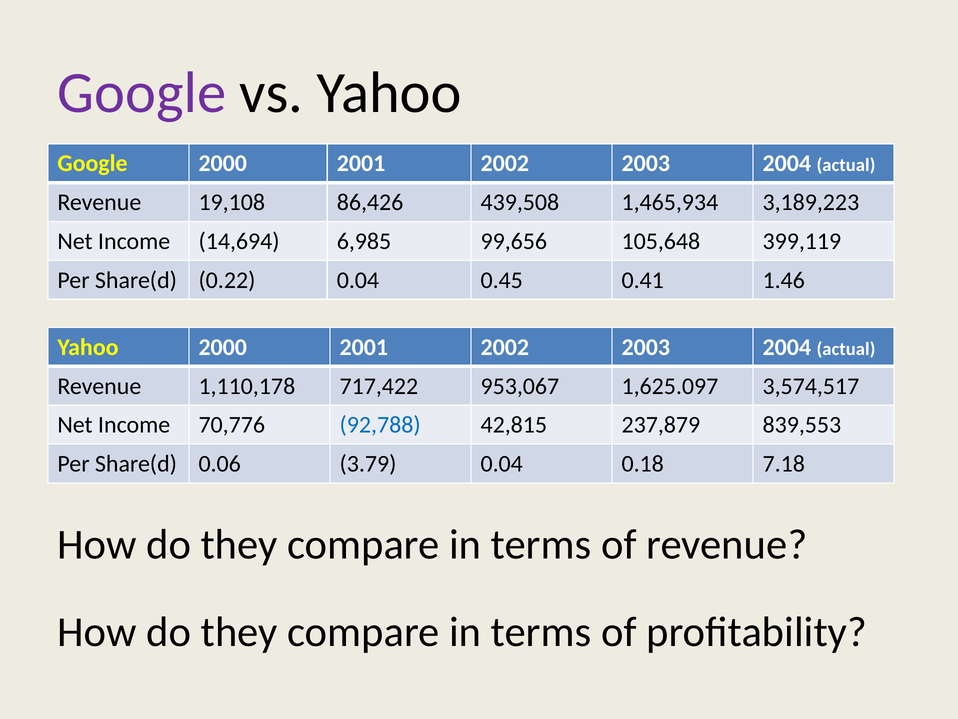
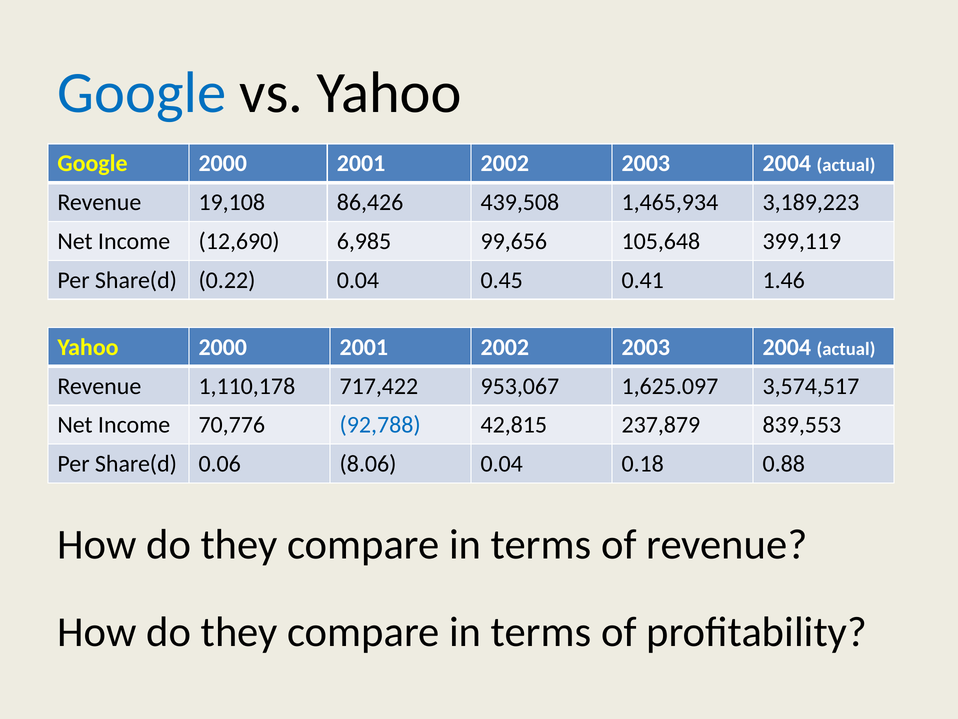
Google at (142, 93) colour: purple -> blue
14,694: 14,694 -> 12,690
3.79: 3.79 -> 8.06
7.18: 7.18 -> 0.88
